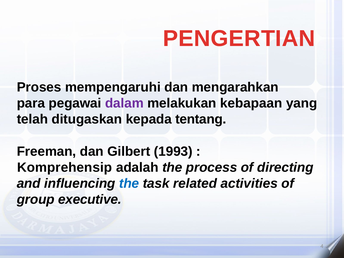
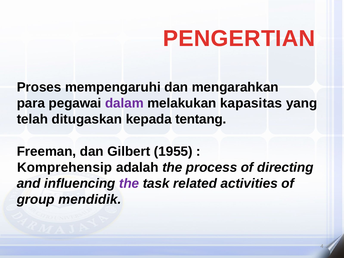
kebapaan: kebapaan -> kapasitas
1993: 1993 -> 1955
the at (129, 183) colour: blue -> purple
executive: executive -> mendidik
